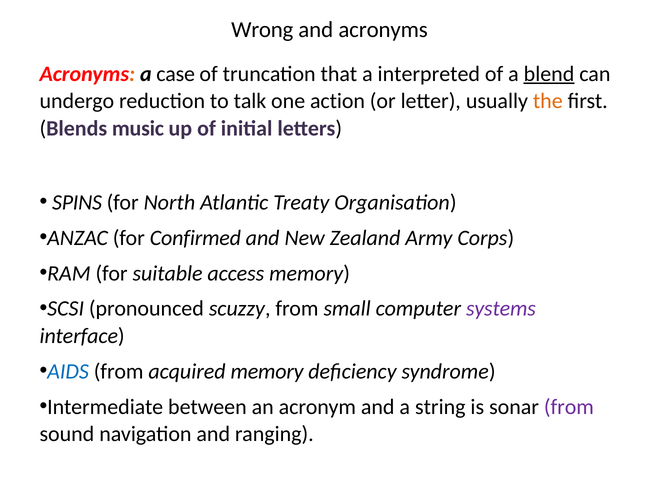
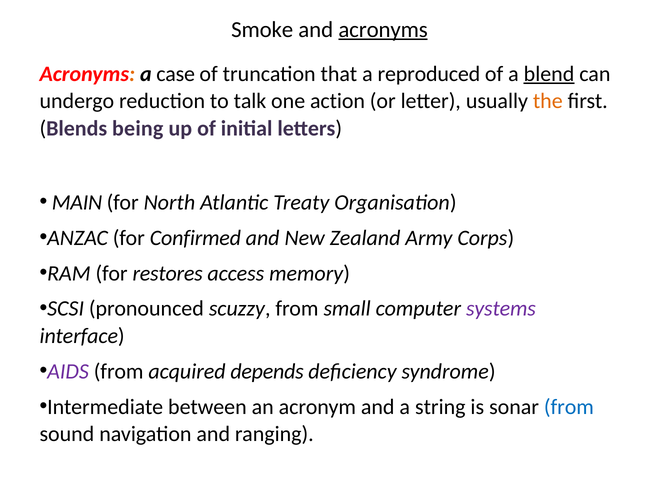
Wrong: Wrong -> Smoke
acronyms at (383, 30) underline: none -> present
interpreted: interpreted -> reproduced
music: music -> being
SPINS: SPINS -> MAIN
suitable: suitable -> restores
AIDS colour: blue -> purple
acquired memory: memory -> depends
from at (569, 407) colour: purple -> blue
